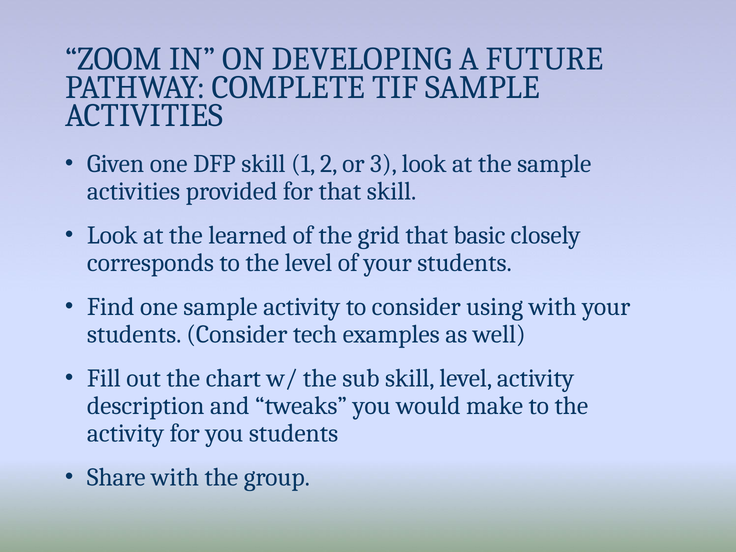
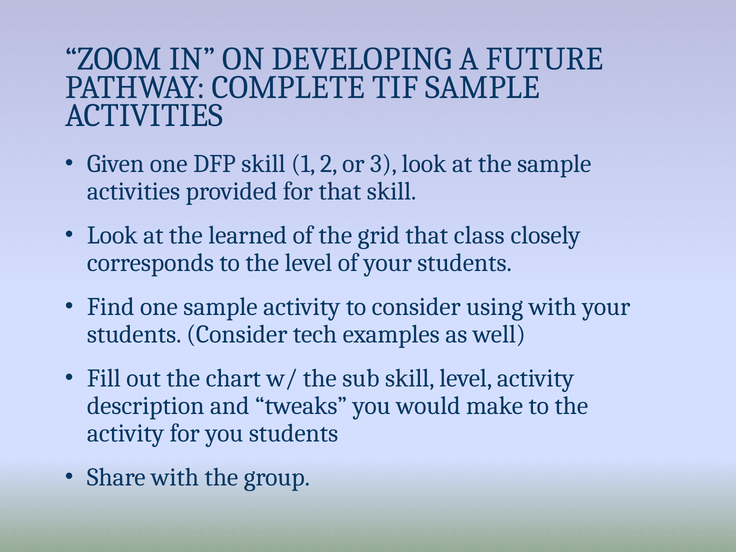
basic: basic -> class
